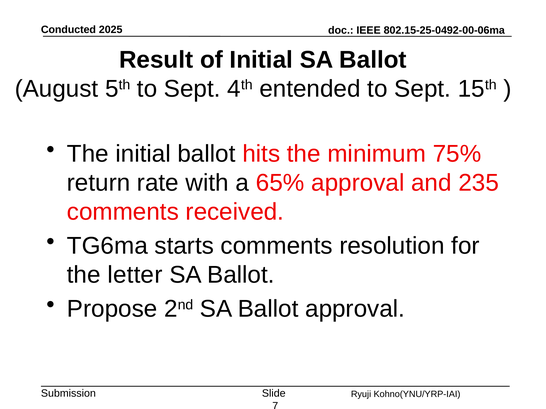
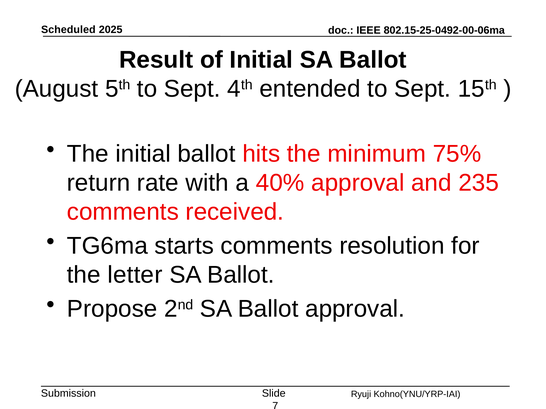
Conducted: Conducted -> Scheduled
65%: 65% -> 40%
